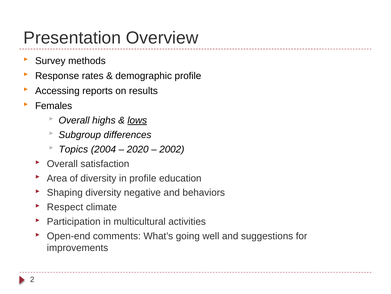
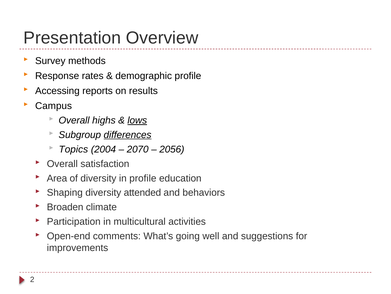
Females: Females -> Campus
differences underline: none -> present
2020: 2020 -> 2070
2002: 2002 -> 2056
negative: negative -> attended
Respect: Respect -> Broaden
